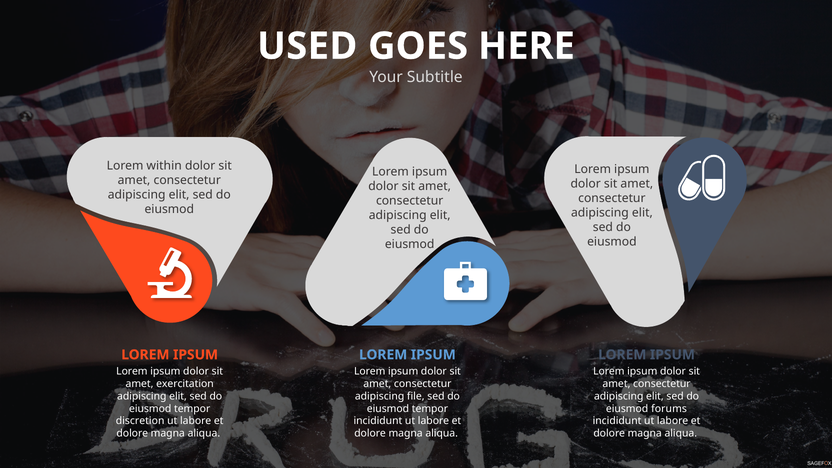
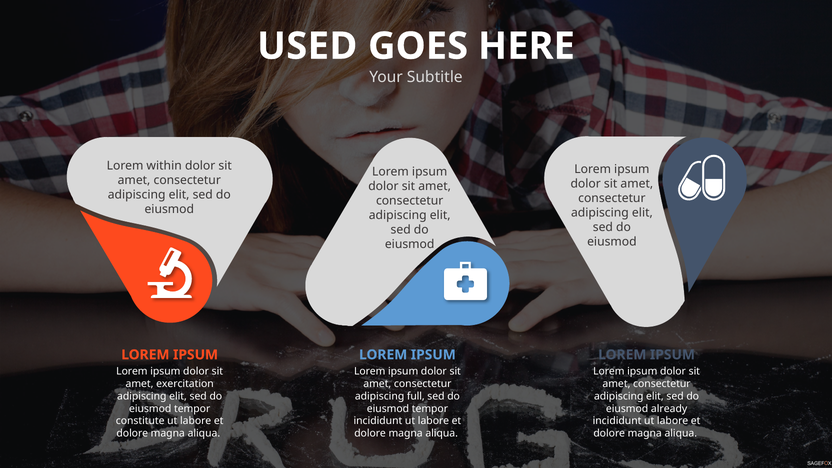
file: file -> full
forums: forums -> already
discretion: discretion -> constitute
